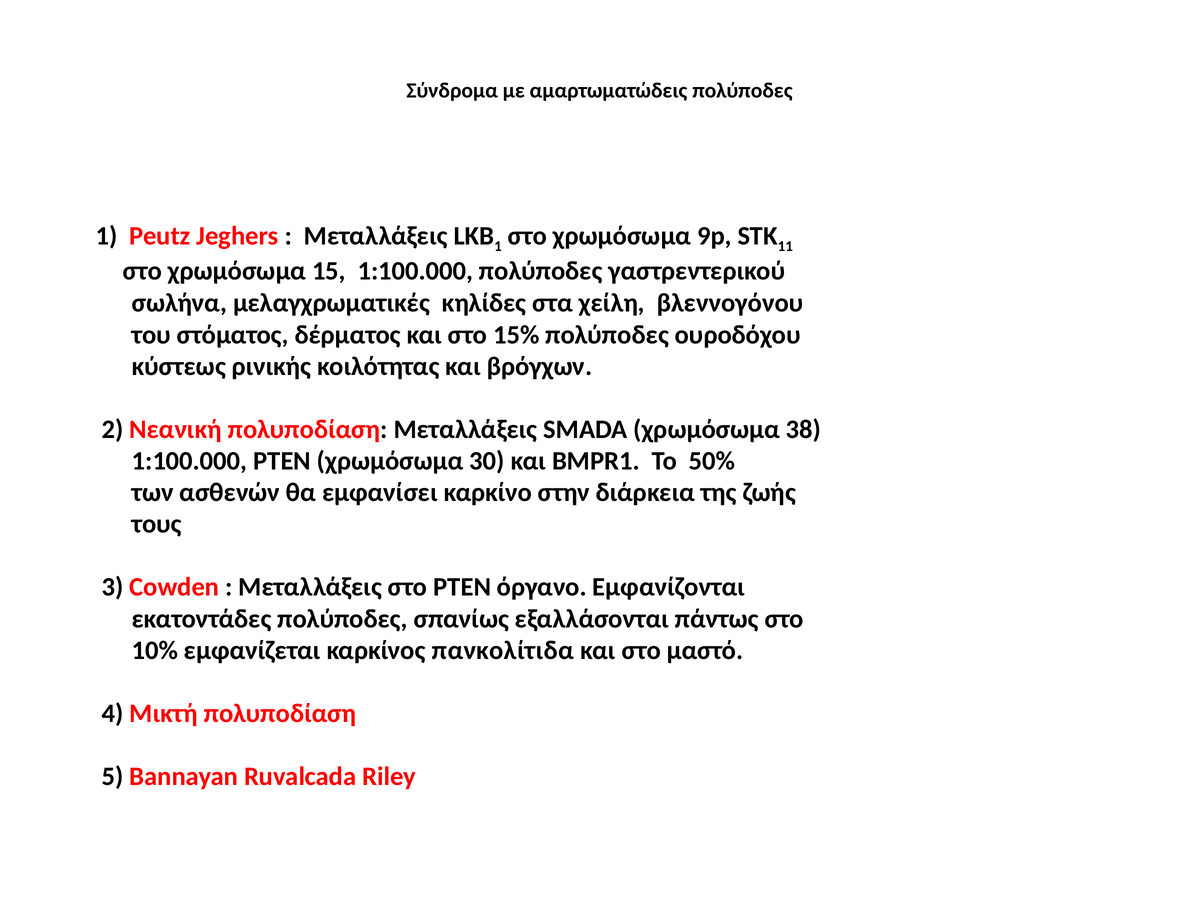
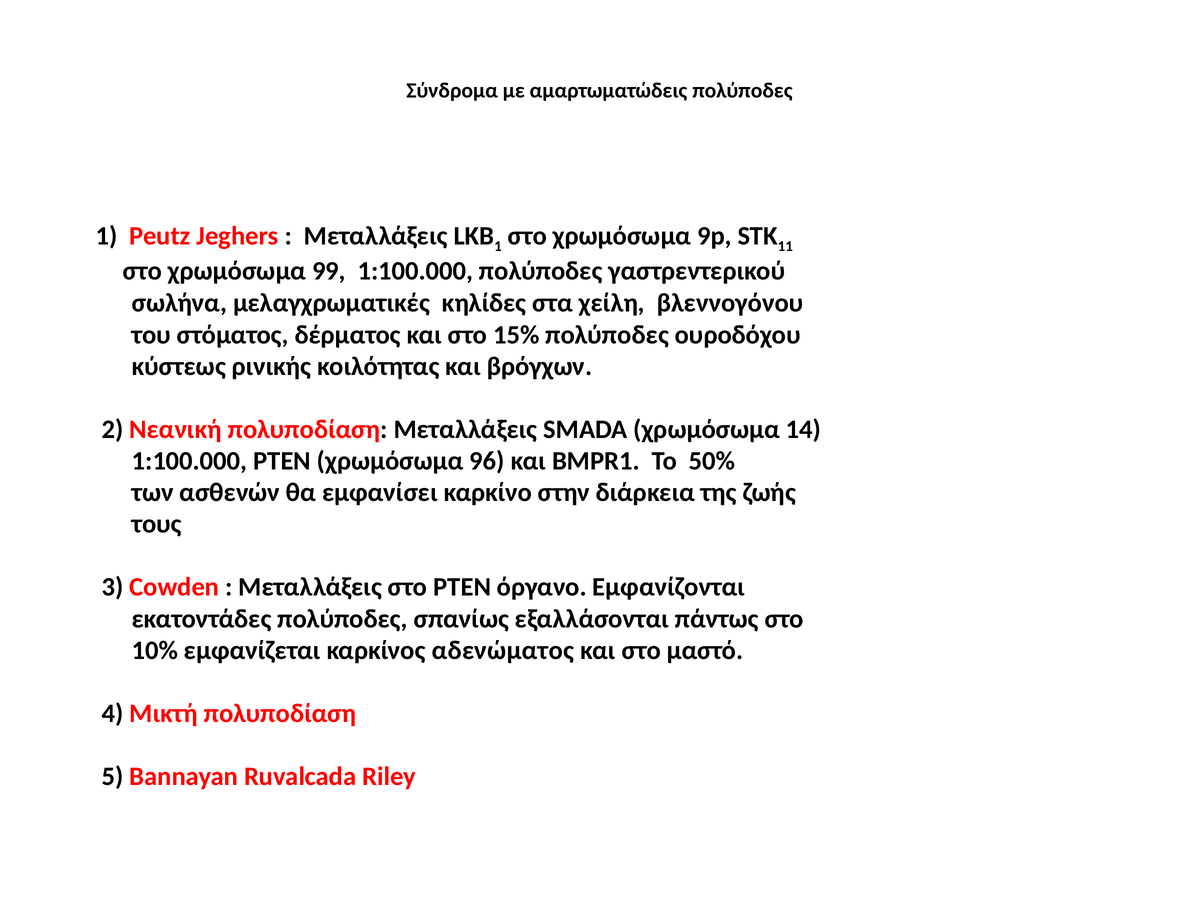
15: 15 -> 99
38: 38 -> 14
30: 30 -> 96
πανκολίτιδα: πανκολίτιδα -> αδενώματος
